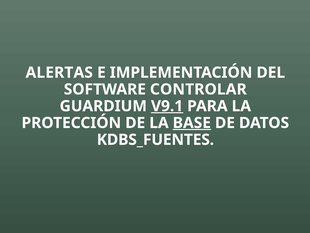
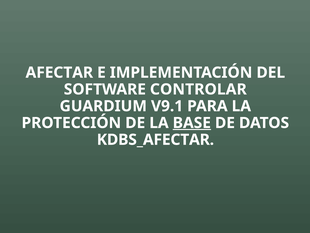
ALERTAS: ALERTAS -> AFECTAR
V9.1 underline: present -> none
KDBS_FUENTES: KDBS_FUENTES -> KDBS_AFECTAR
